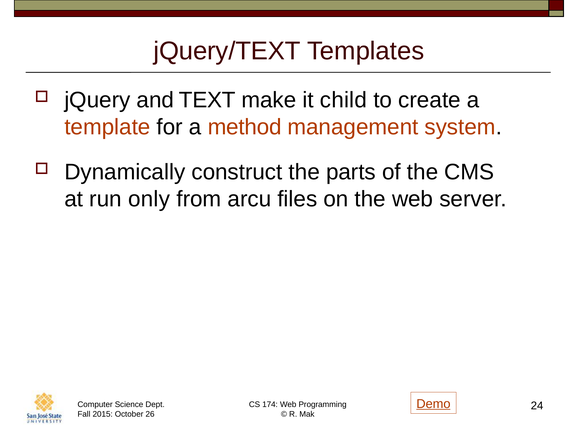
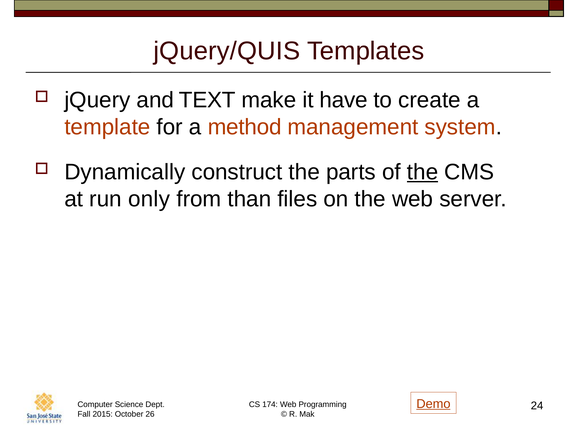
jQuery/TEXT: jQuery/TEXT -> jQuery/QUIS
child: child -> have
the at (423, 172) underline: none -> present
arcu: arcu -> than
